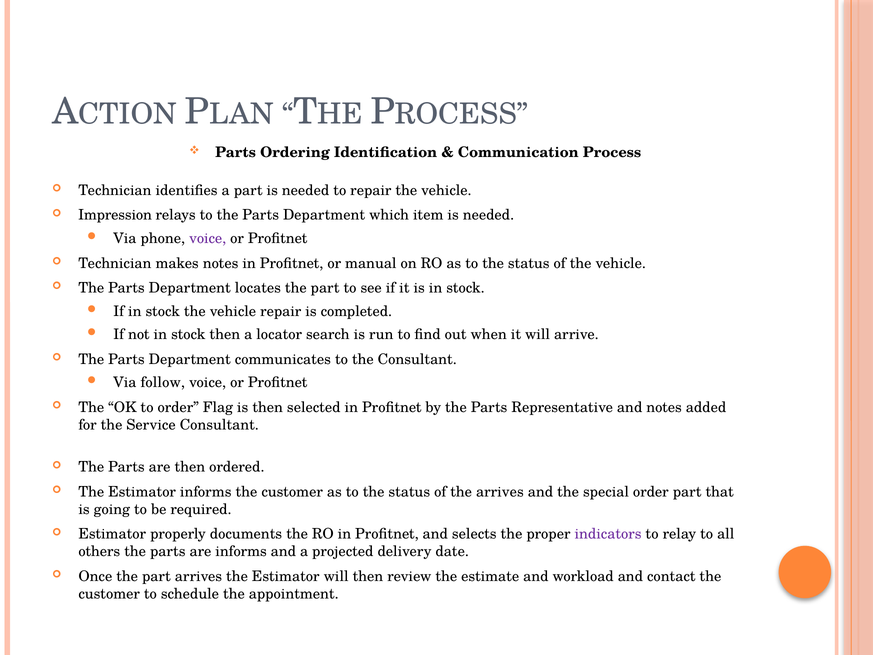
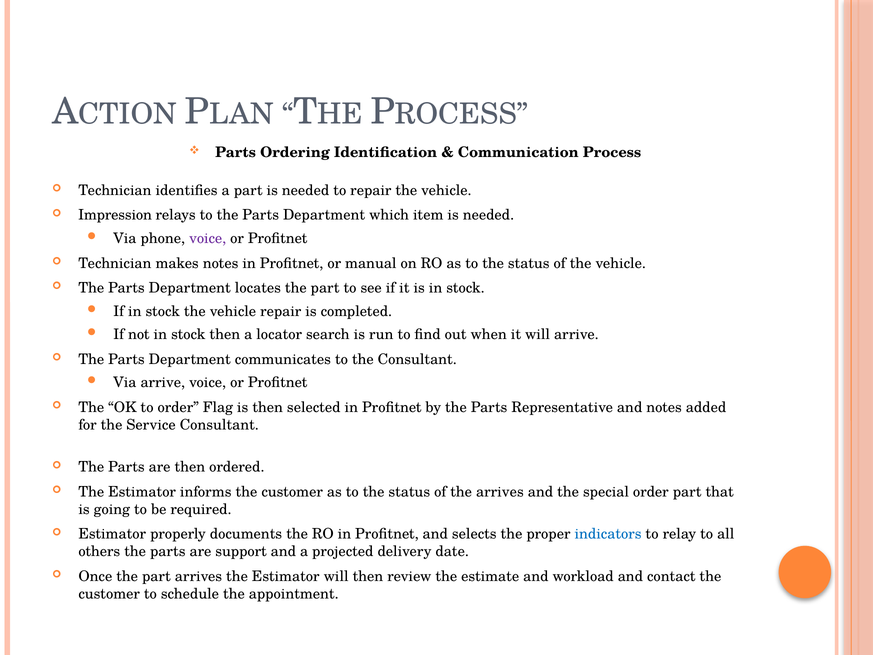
Via follow: follow -> arrive
indicators colour: purple -> blue
are informs: informs -> support
